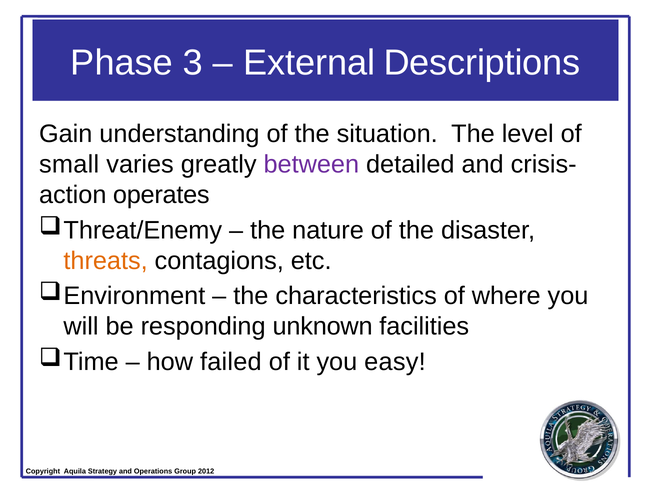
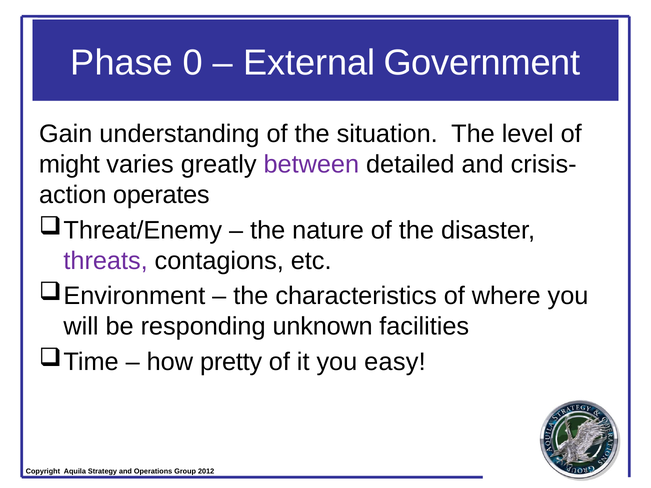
3: 3 -> 0
Descriptions: Descriptions -> Government
small: small -> might
threats colour: orange -> purple
failed: failed -> pretty
